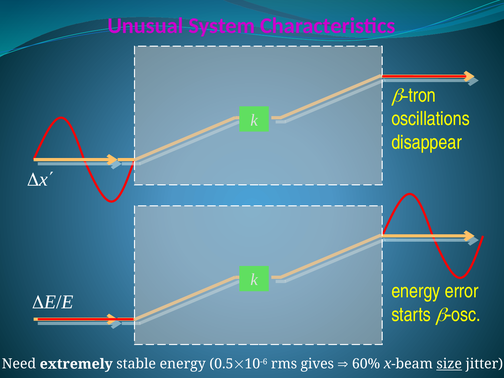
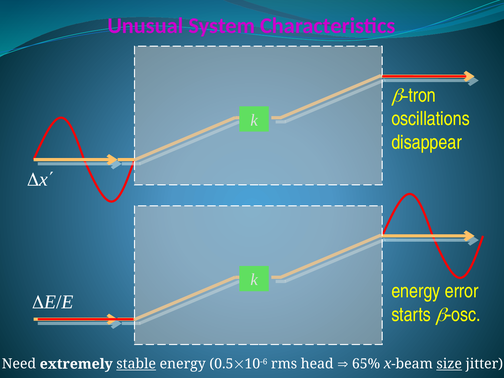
stable underline: none -> present
gives: gives -> head
60%: 60% -> 65%
